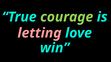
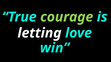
letting colour: pink -> white
